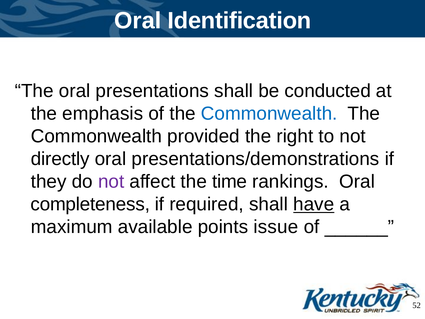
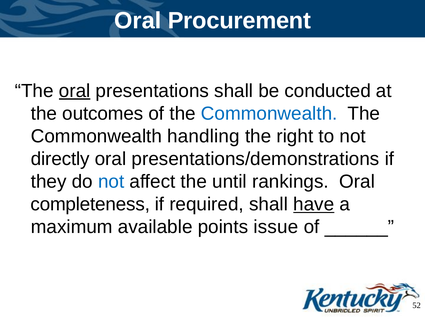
Identification: Identification -> Procurement
oral at (75, 91) underline: none -> present
emphasis: emphasis -> outcomes
provided: provided -> handling
not at (111, 182) colour: purple -> blue
time: time -> until
